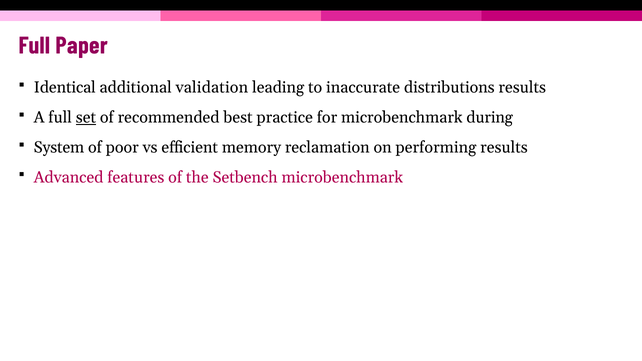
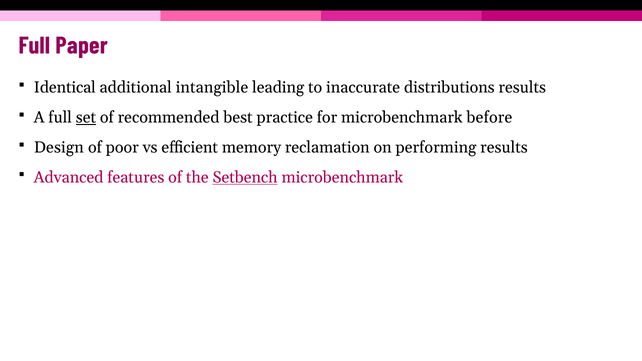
validation: validation -> intangible
during: during -> before
System: System -> Design
Setbench underline: none -> present
